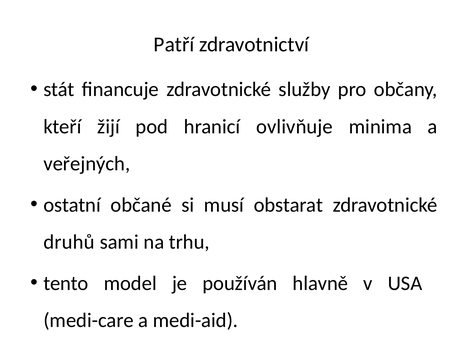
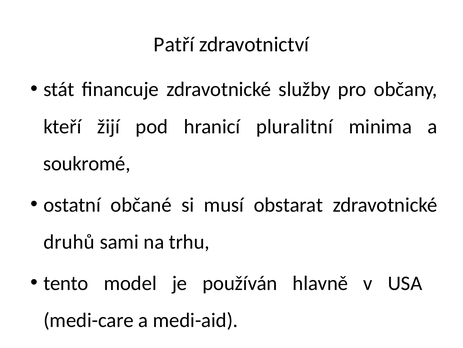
ovlivňuje: ovlivňuje -> pluralitní
veřejných: veřejných -> soukromé
